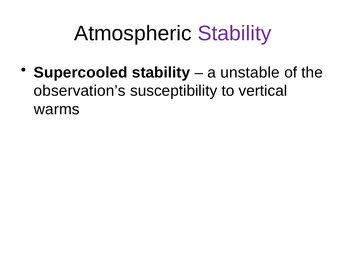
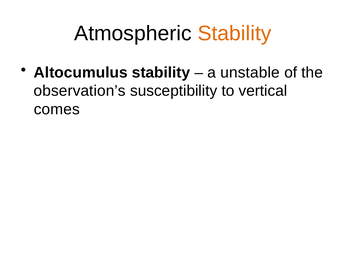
Stability at (235, 33) colour: purple -> orange
Supercooled: Supercooled -> Altocumulus
warms: warms -> comes
